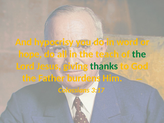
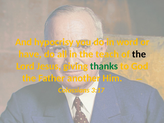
hope: hope -> have
the at (139, 54) colour: green -> black
burdens: burdens -> another
